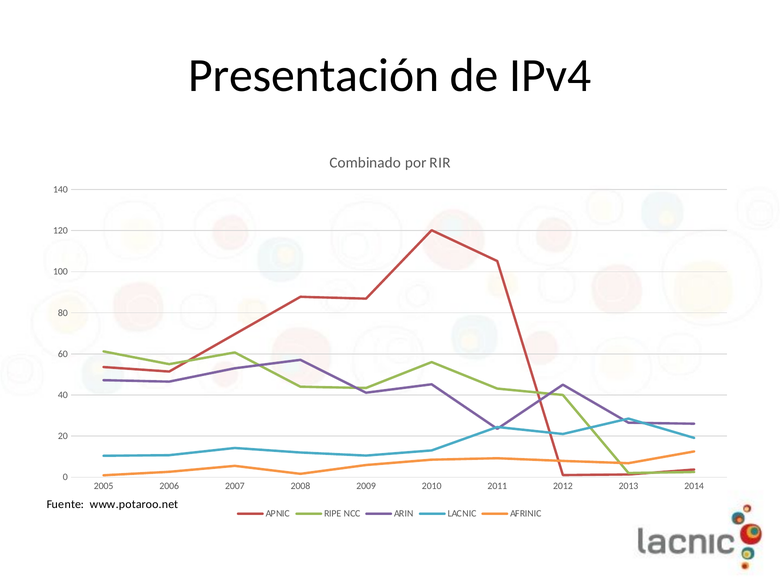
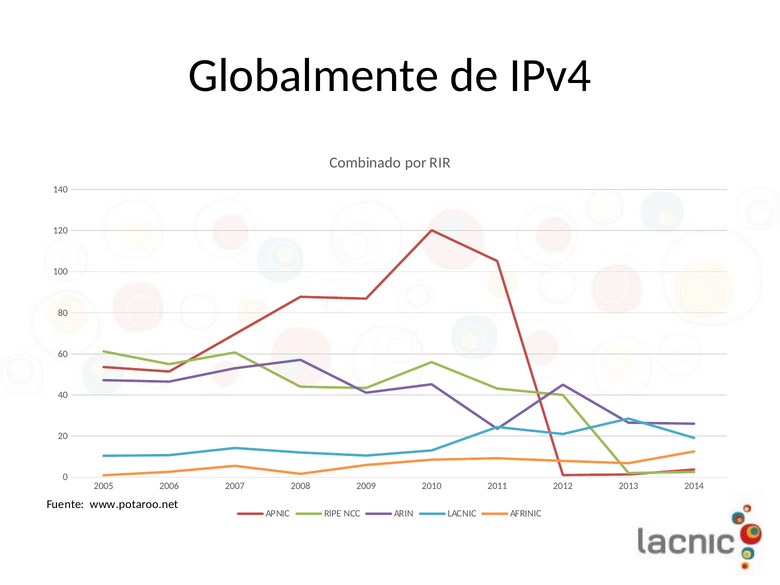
Presentación: Presentación -> Globalmente
